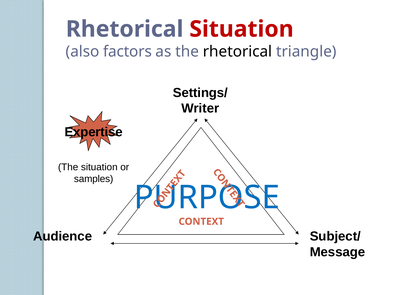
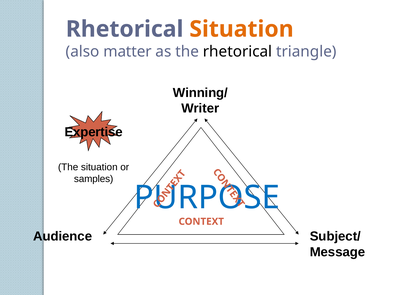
Situation at (241, 29) colour: red -> orange
factors: factors -> matter
Settings/: Settings/ -> Winning/
